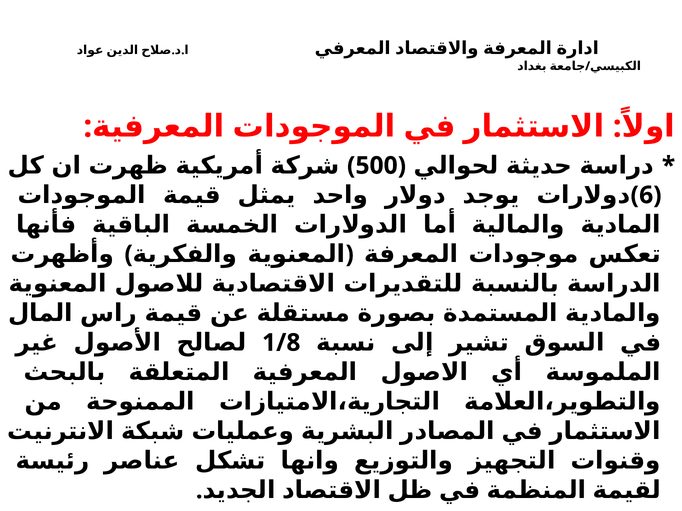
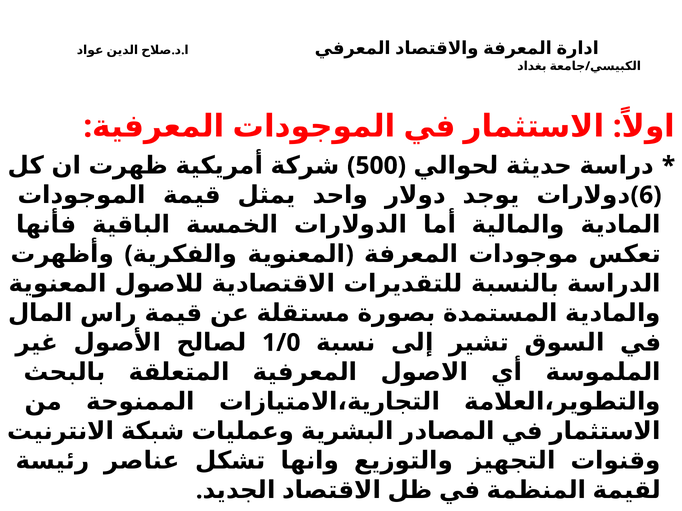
1/8: 1/8 -> 1/0
